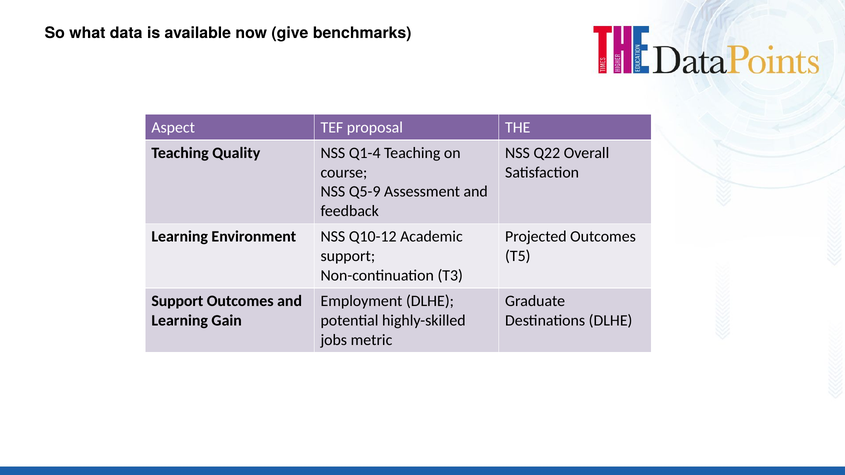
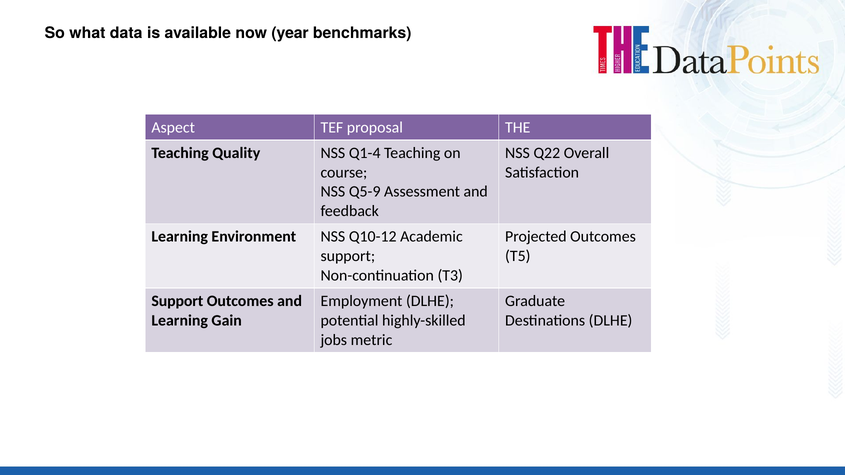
give: give -> year
